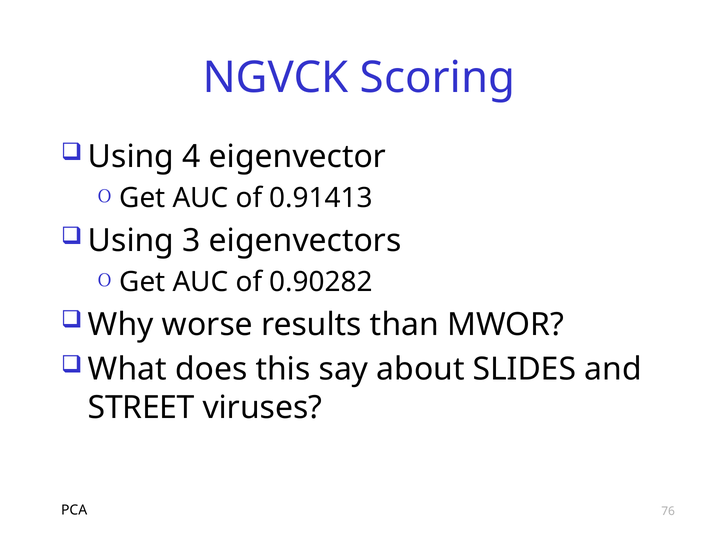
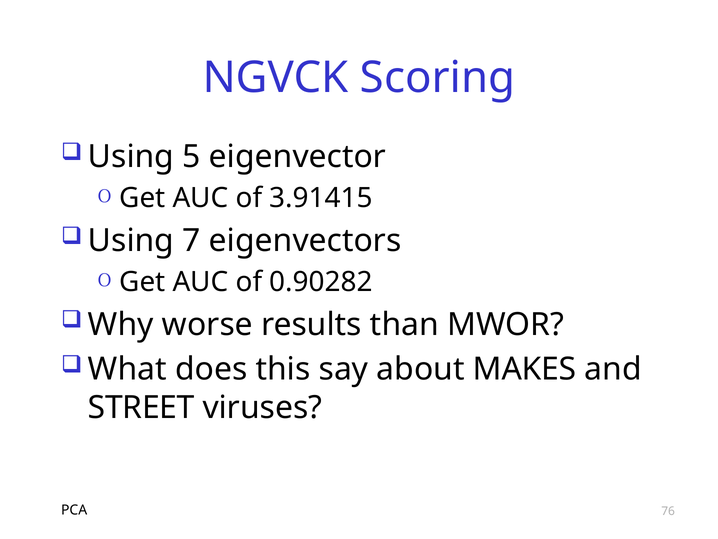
4: 4 -> 5
0.91413: 0.91413 -> 3.91415
3: 3 -> 7
SLIDES: SLIDES -> MAKES
